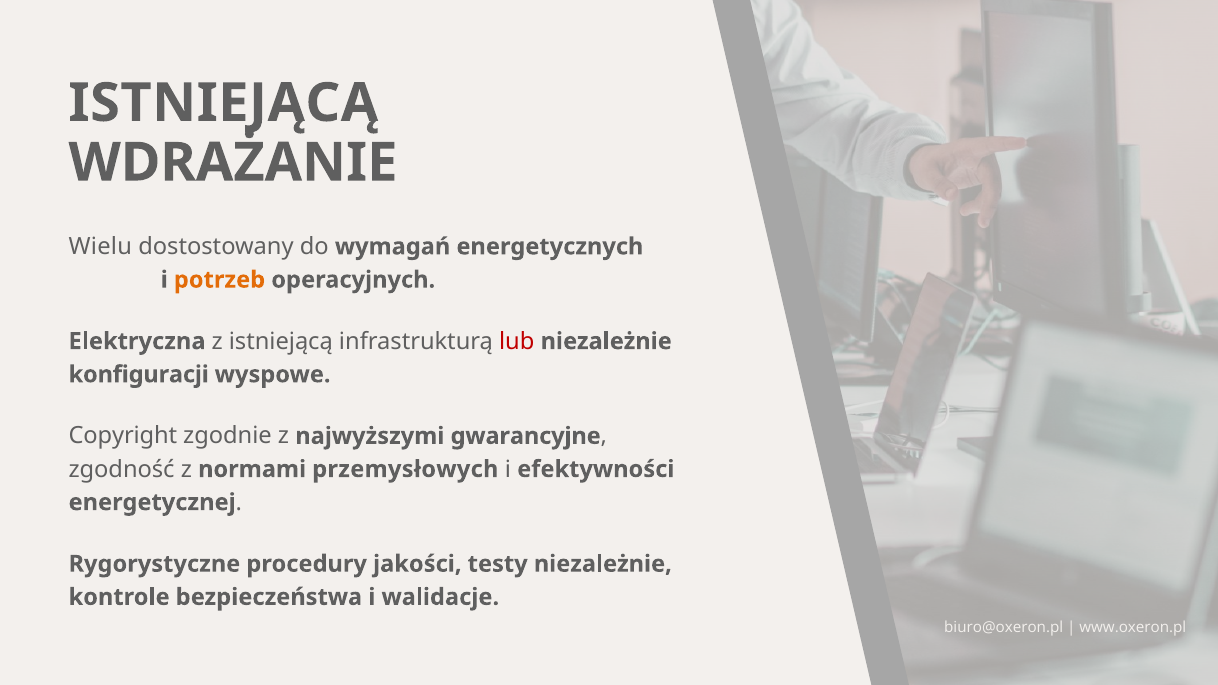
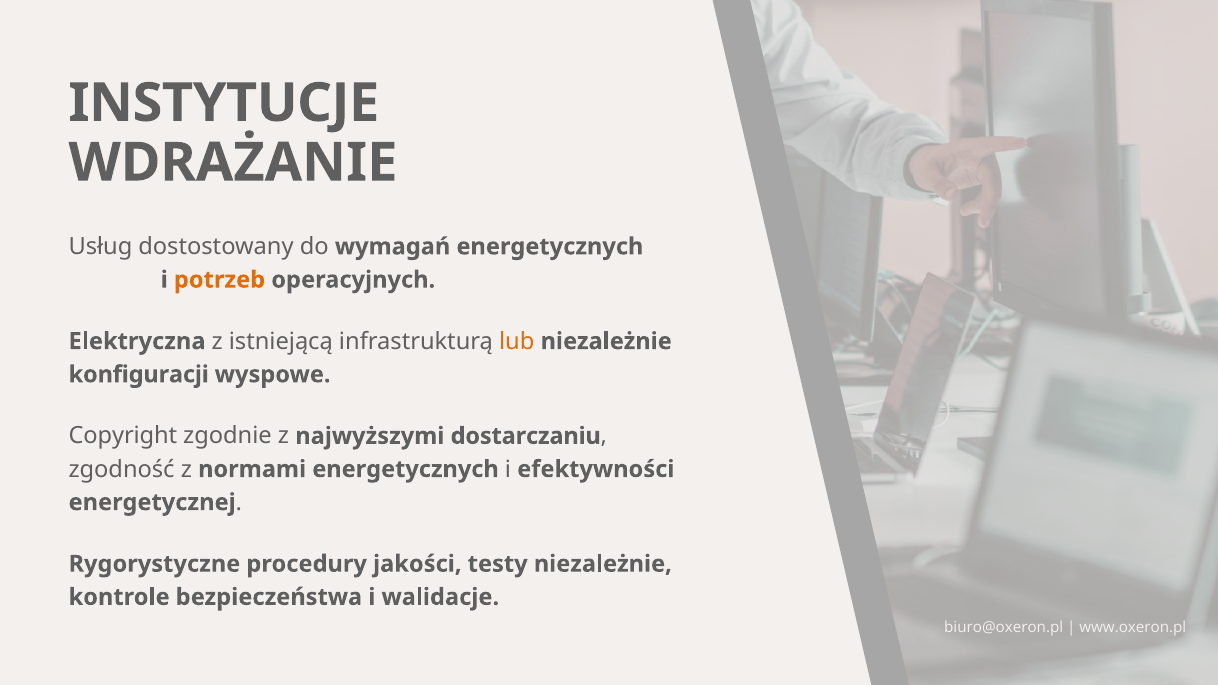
ISTNIEJĄCĄ at (223, 103): ISTNIEJĄCĄ -> INSTYTUCJE
Wielu: Wielu -> Usług
lub colour: red -> orange
gwarancyjne: gwarancyjne -> dostarczaniu
normami przemysłowych: przemysłowych -> energetycznych
